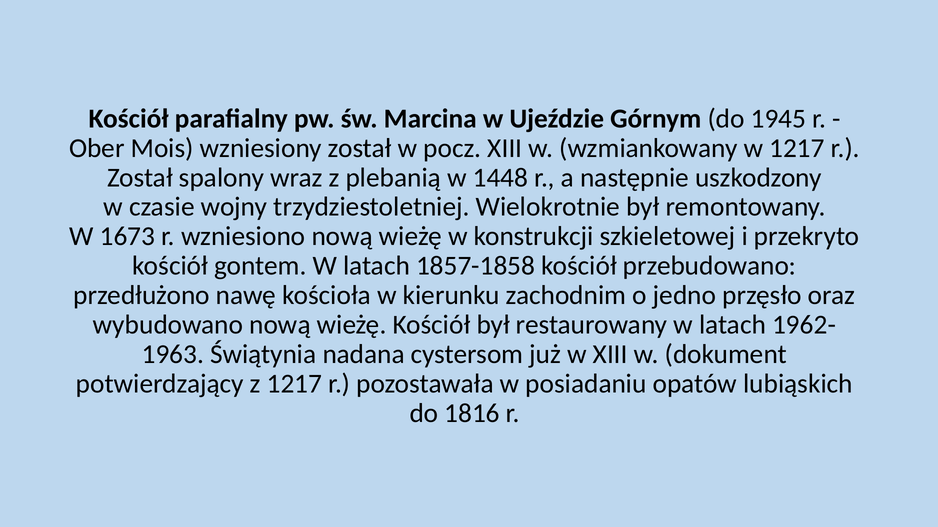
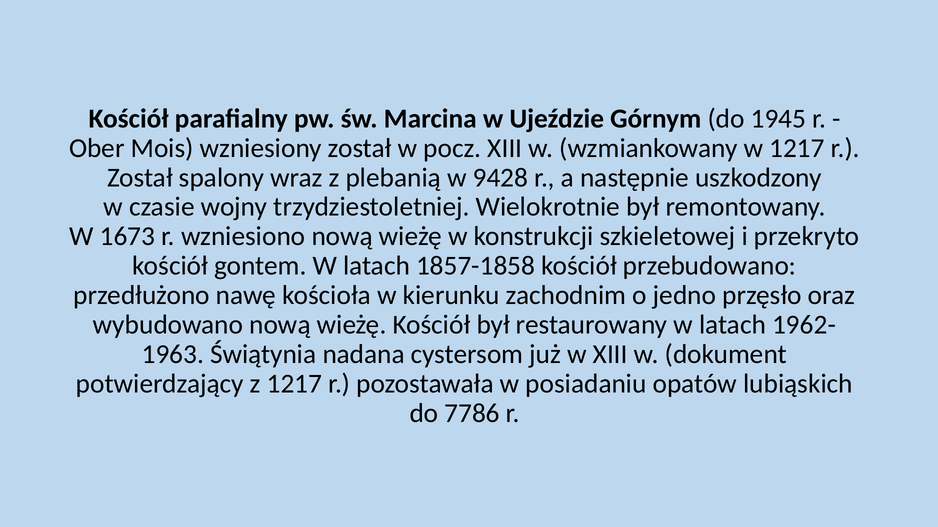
1448: 1448 -> 9428
1816: 1816 -> 7786
